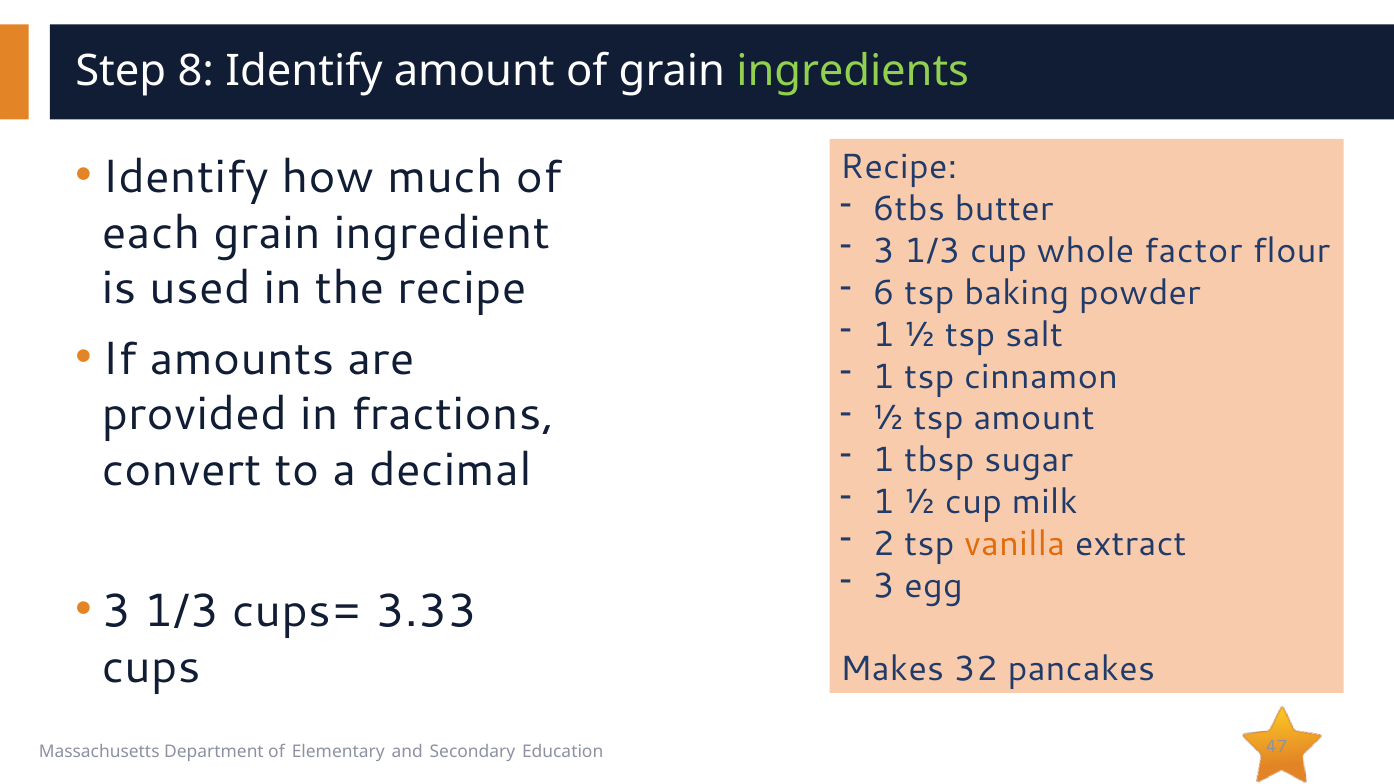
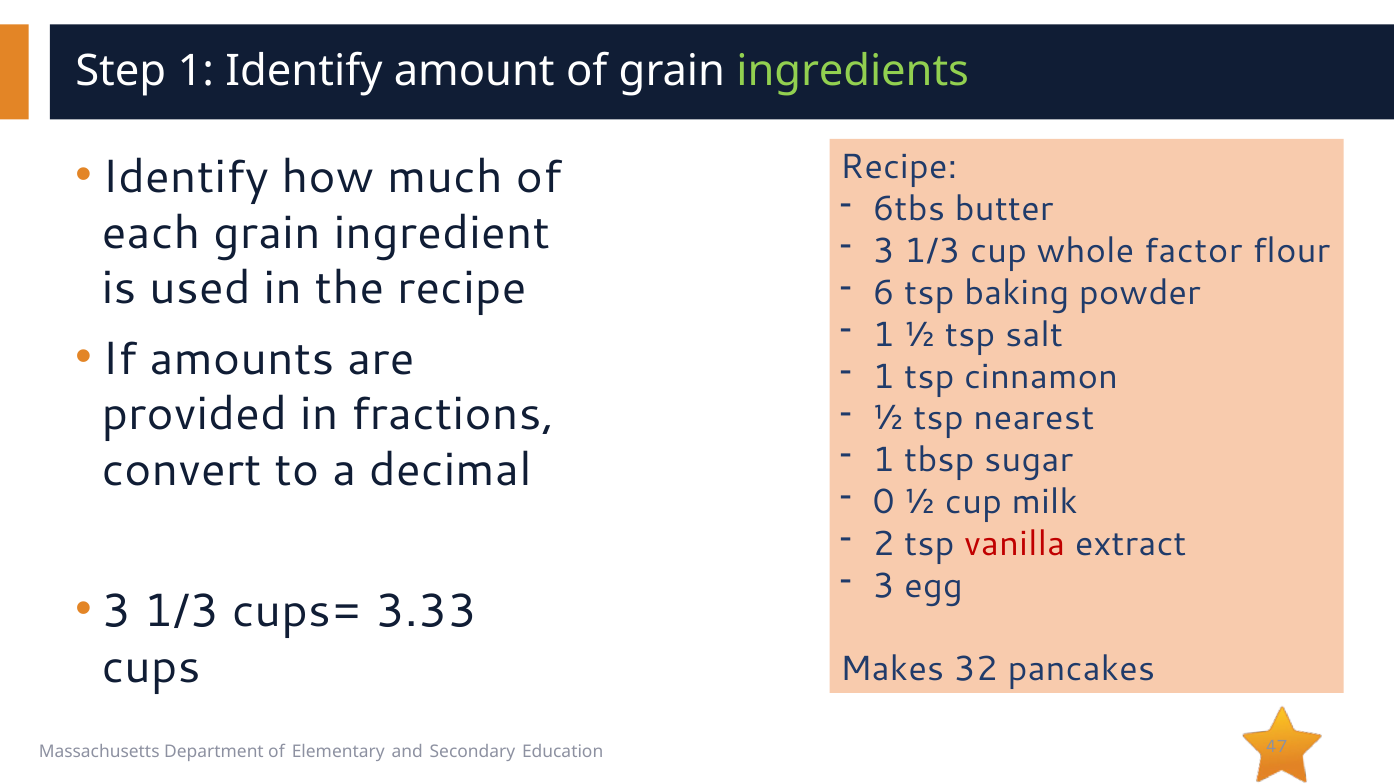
Step 8: 8 -> 1
tsp amount: amount -> nearest
1 at (884, 502): 1 -> 0
vanilla colour: orange -> red
